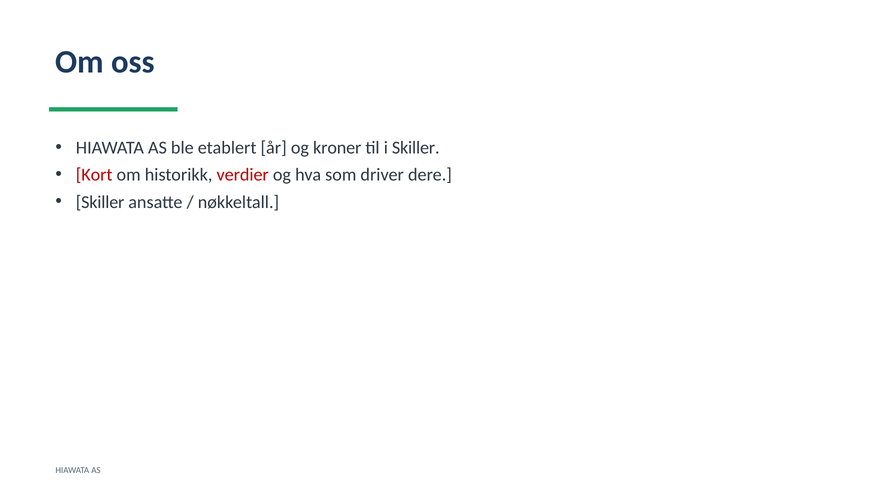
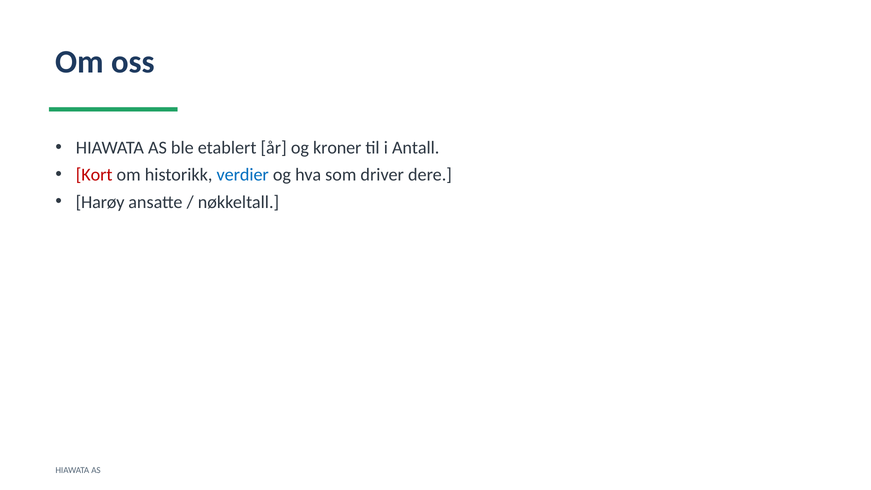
i Skiller: Skiller -> Antall
verdier colour: red -> blue
Skiller at (100, 202): Skiller -> Harøy
